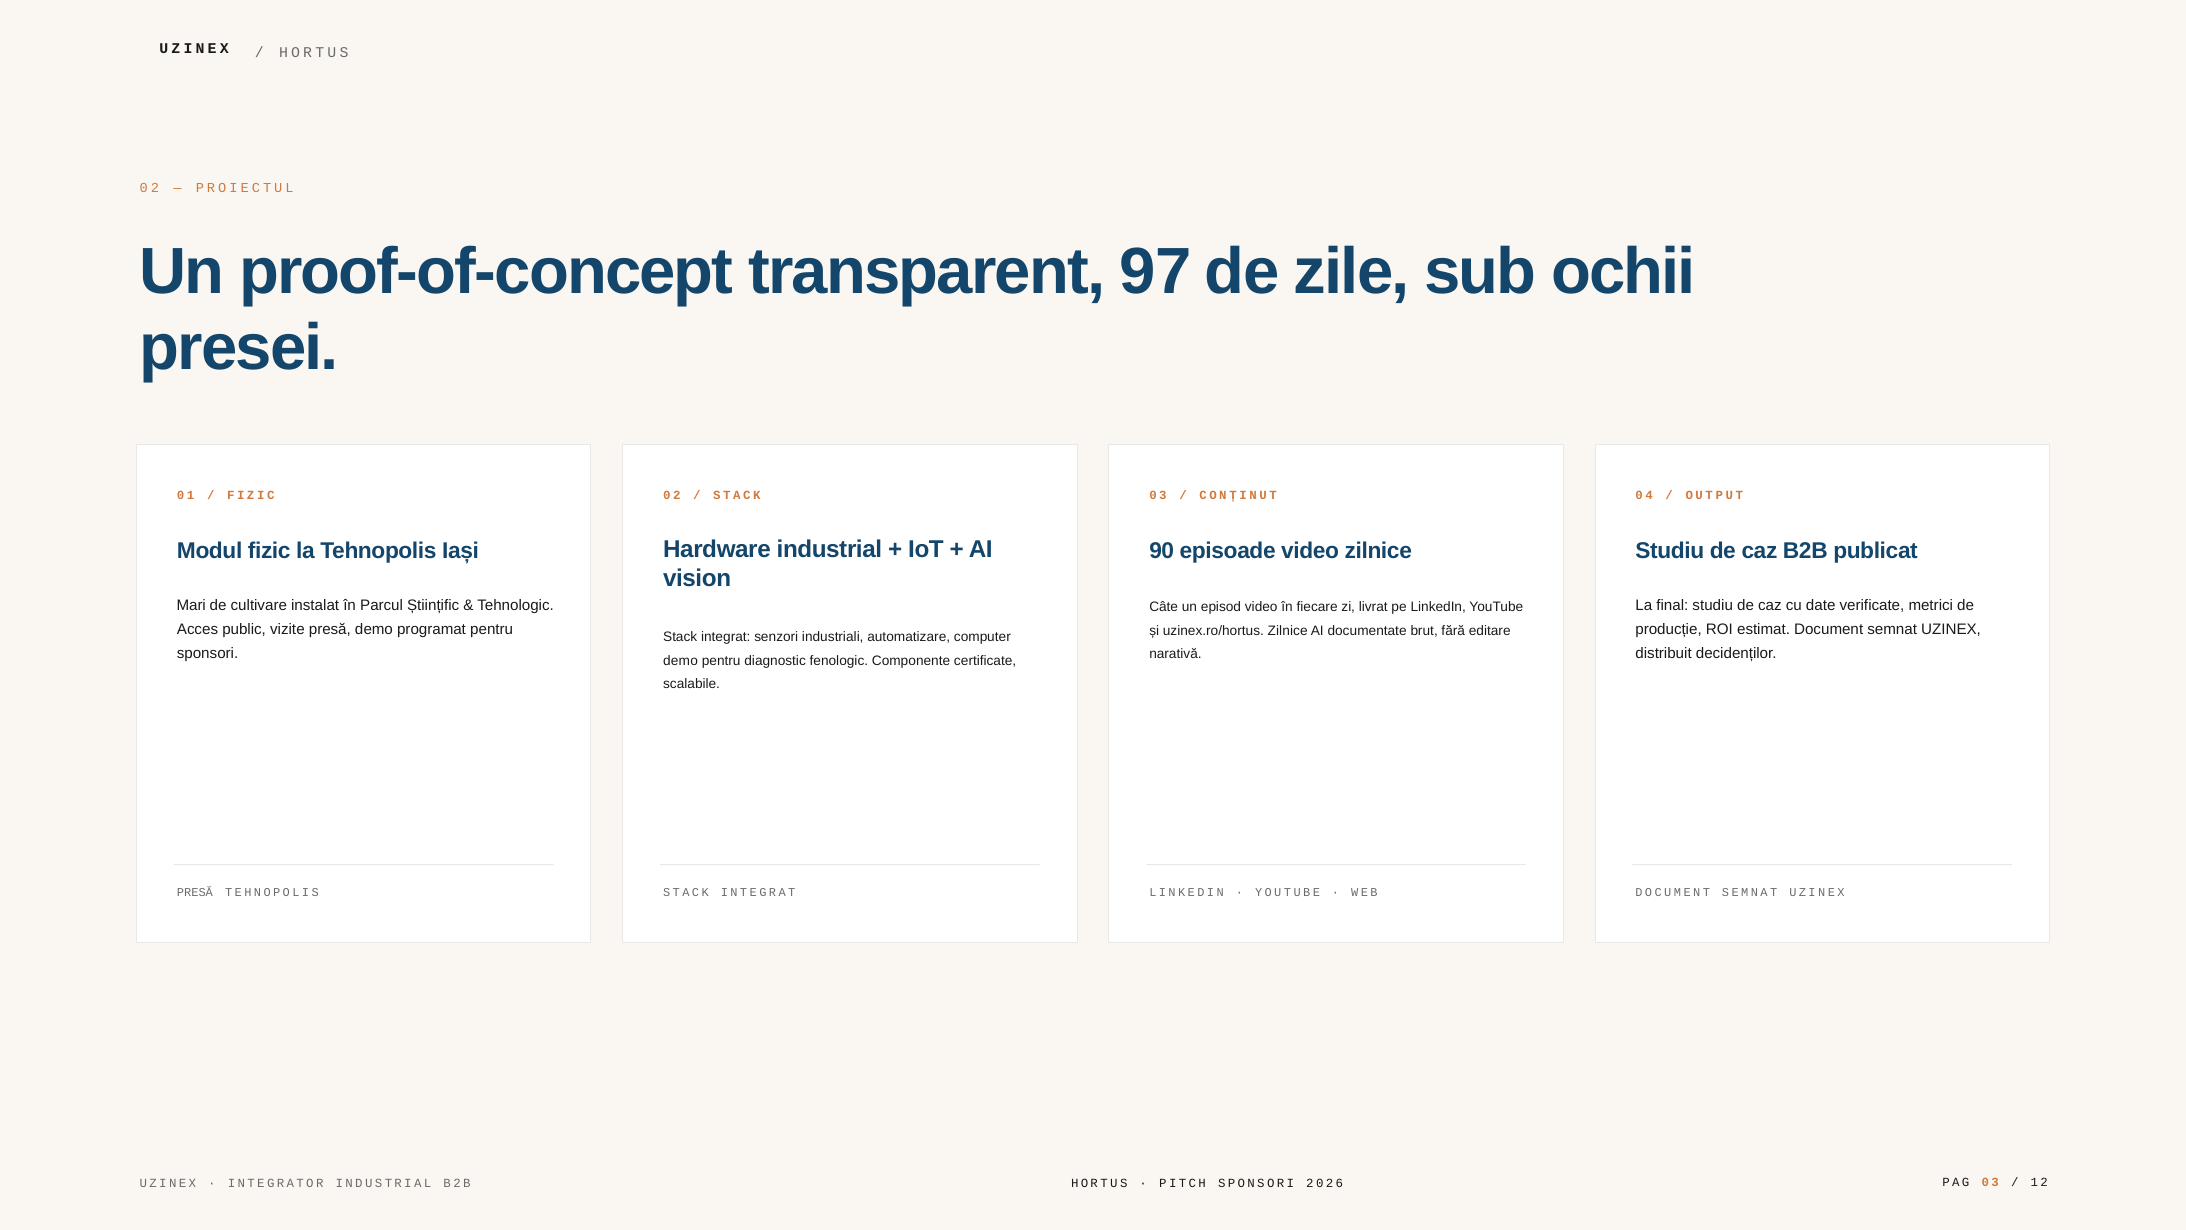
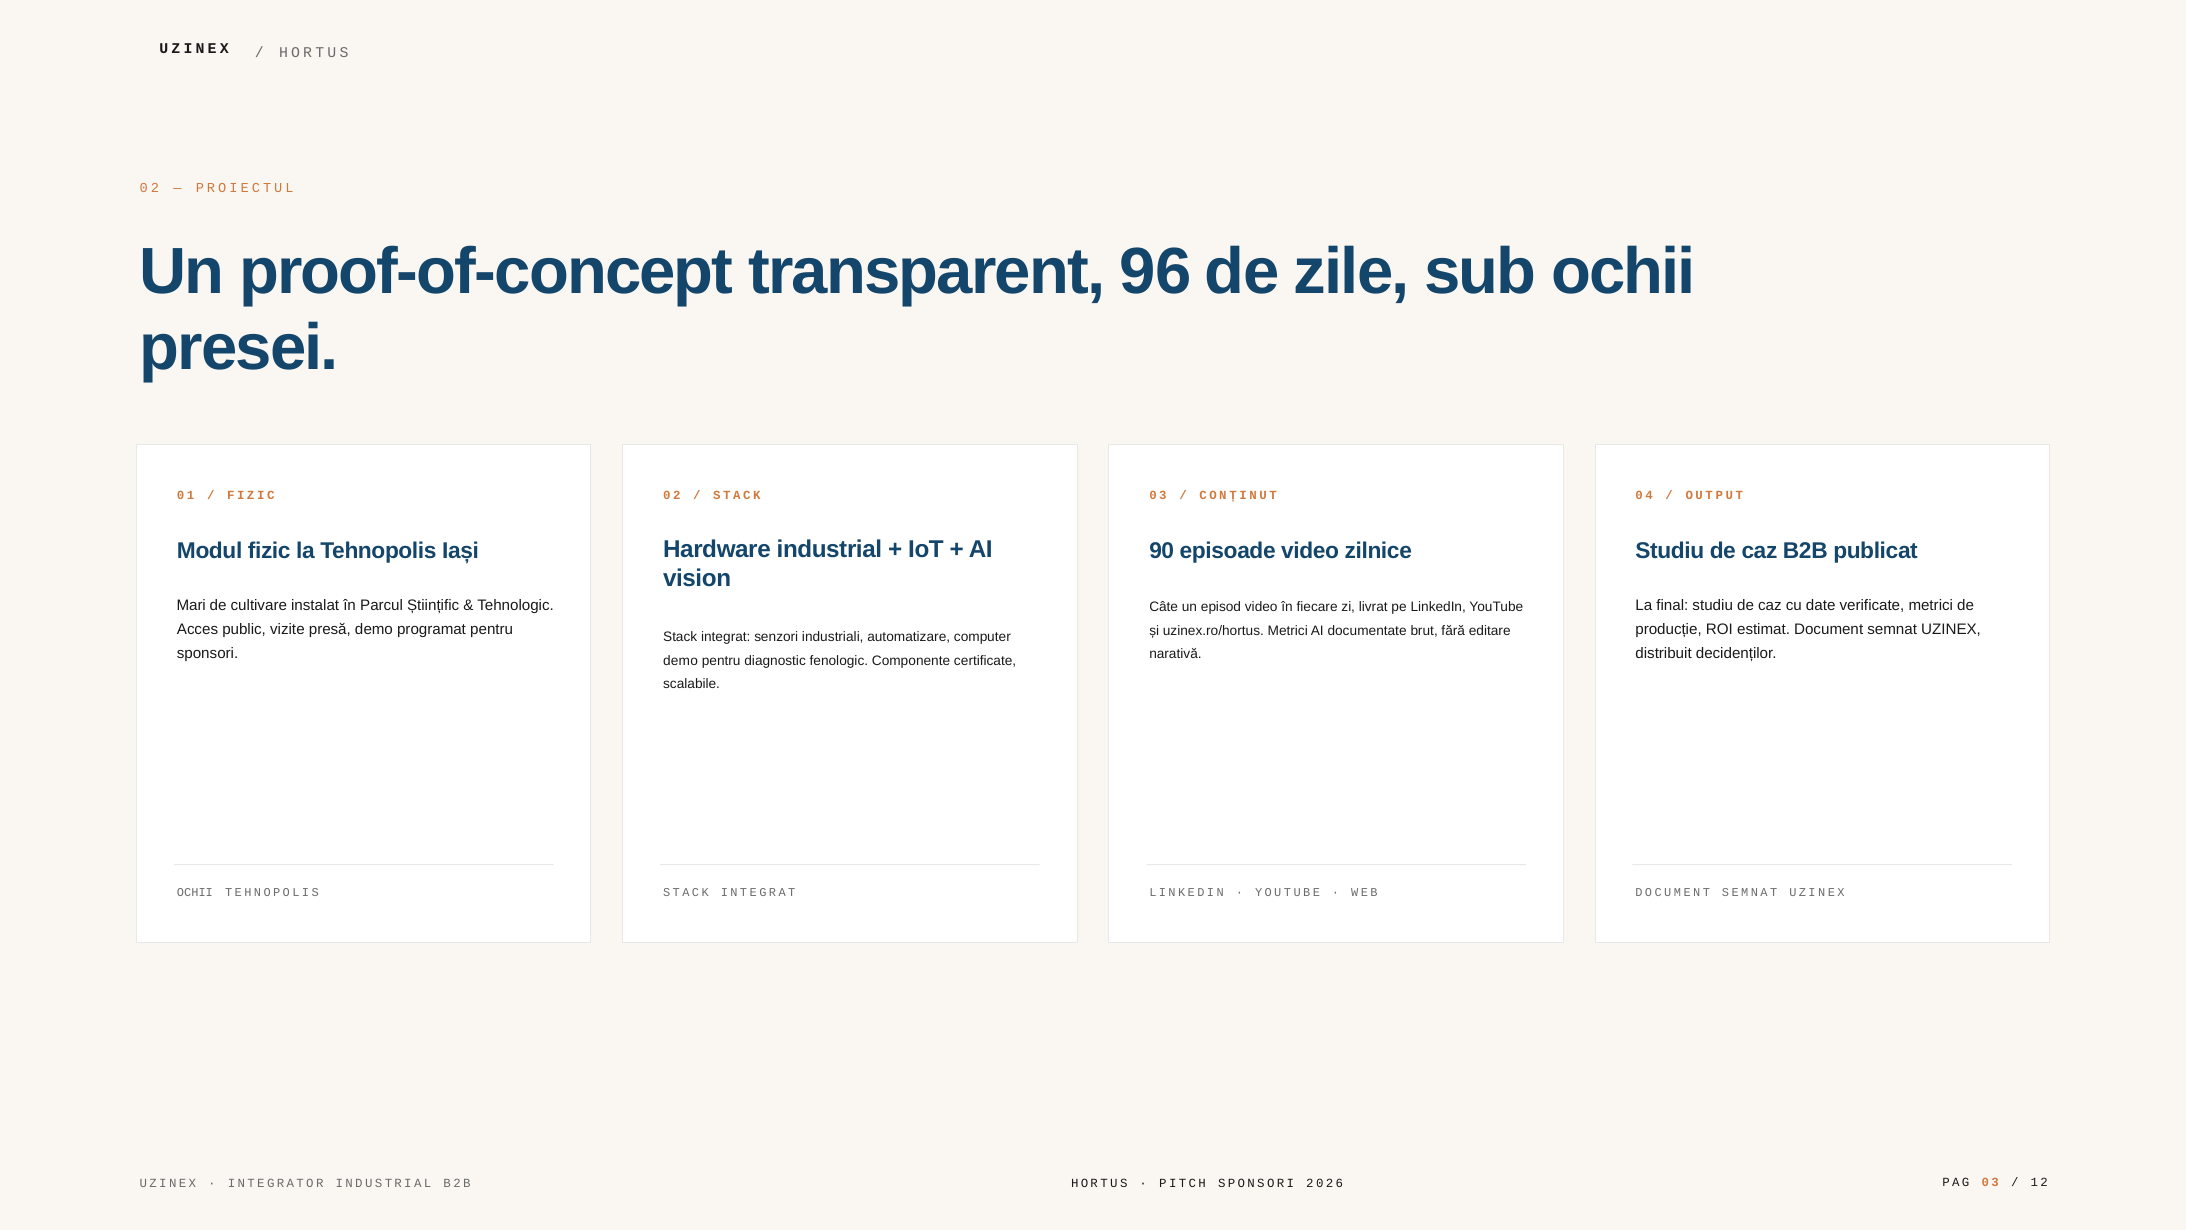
97: 97 -> 96
uzinex.ro/hortus Zilnice: Zilnice -> Metrici
PRESĂ at (195, 892): PRESĂ -> OCHII
